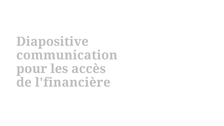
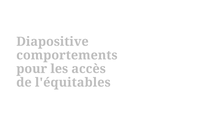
communication: communication -> comportements
l'financière: l'financière -> l'équitables
